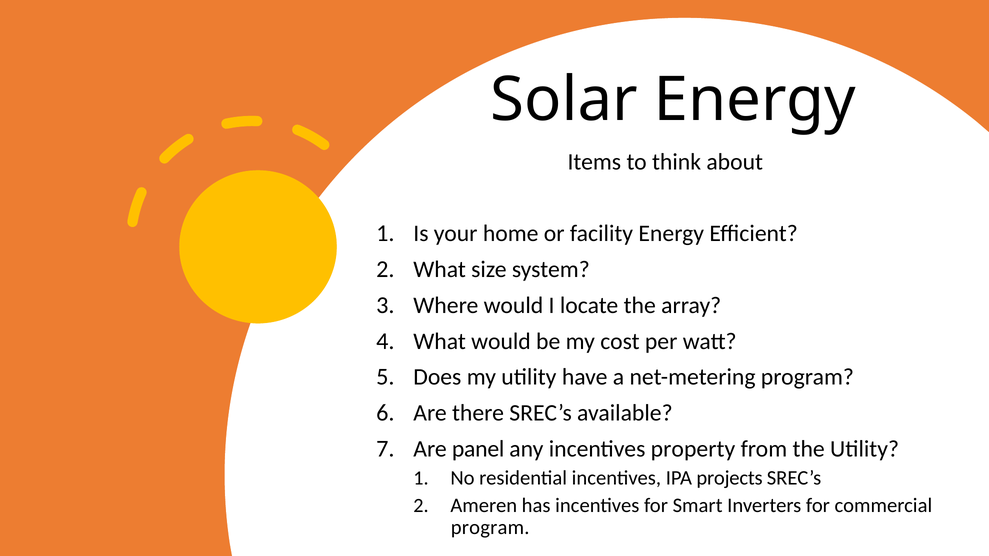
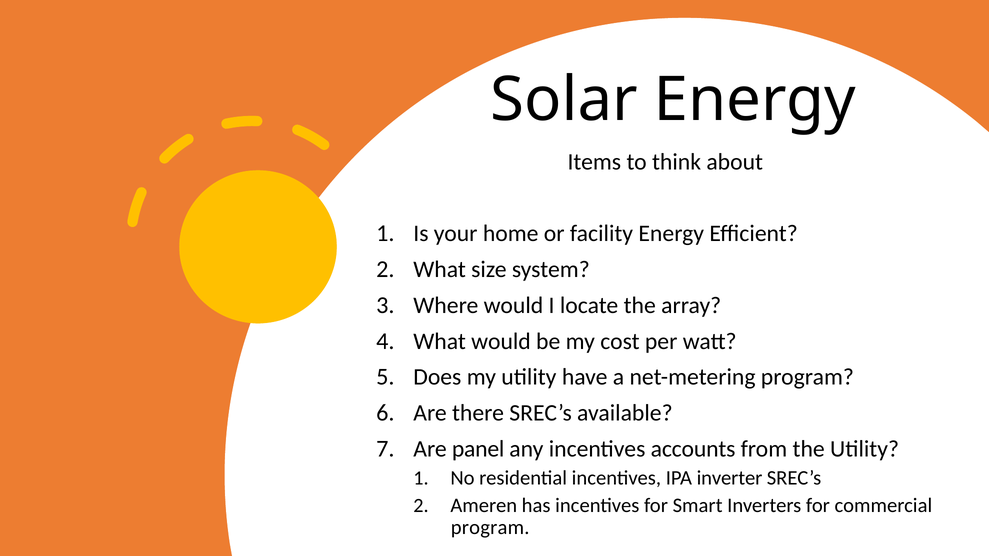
property: property -> accounts
projects: projects -> inverter
